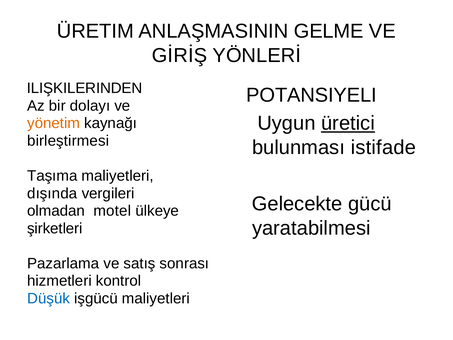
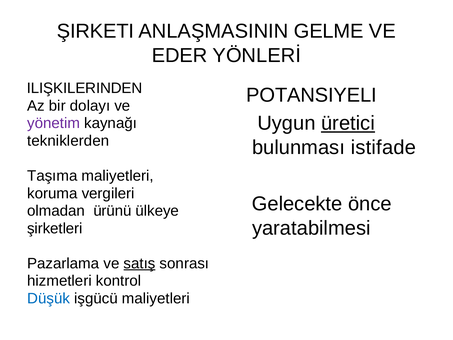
ÜRETIM: ÜRETIM -> ŞIRKETI
GİRİŞ: GİRİŞ -> EDER
yönetim colour: orange -> purple
birleştirmesi: birleştirmesi -> tekniklerden
dışında: dışında -> koruma
gücü: gücü -> önce
motel: motel -> ürünü
satış underline: none -> present
